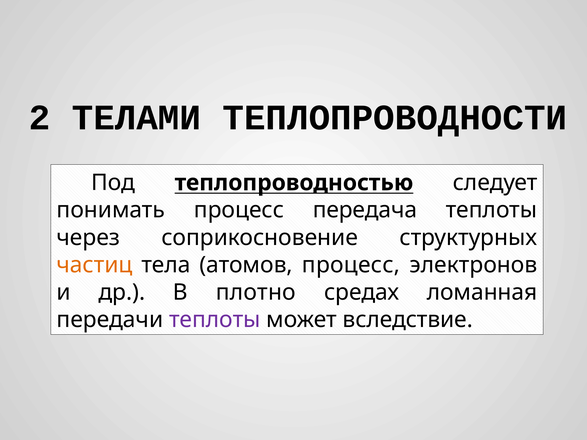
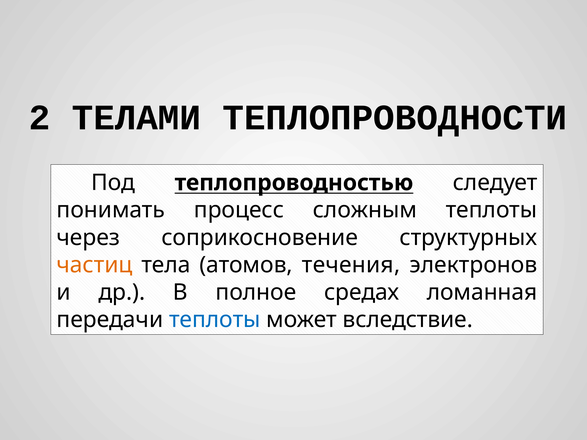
передача: передача -> сложным
атомов процесс: процесс -> течения
плотно: плотно -> полное
теплоты at (215, 320) colour: purple -> blue
